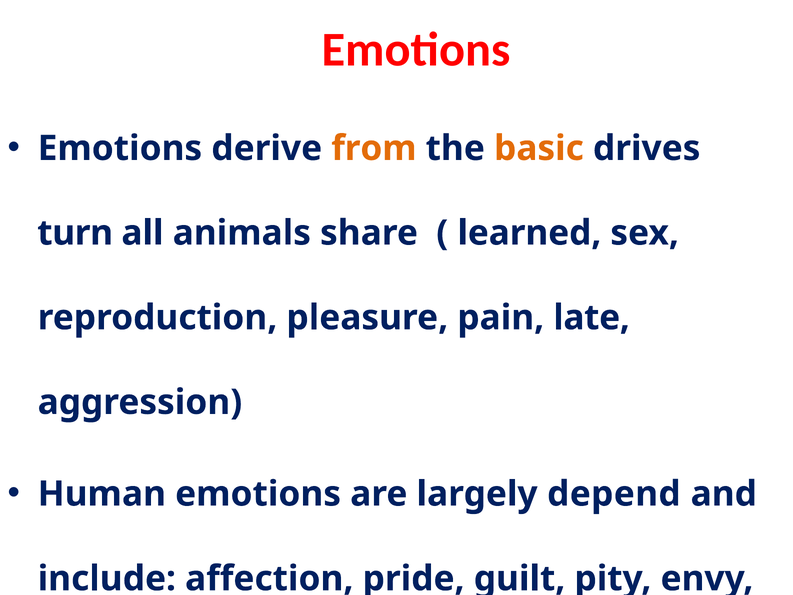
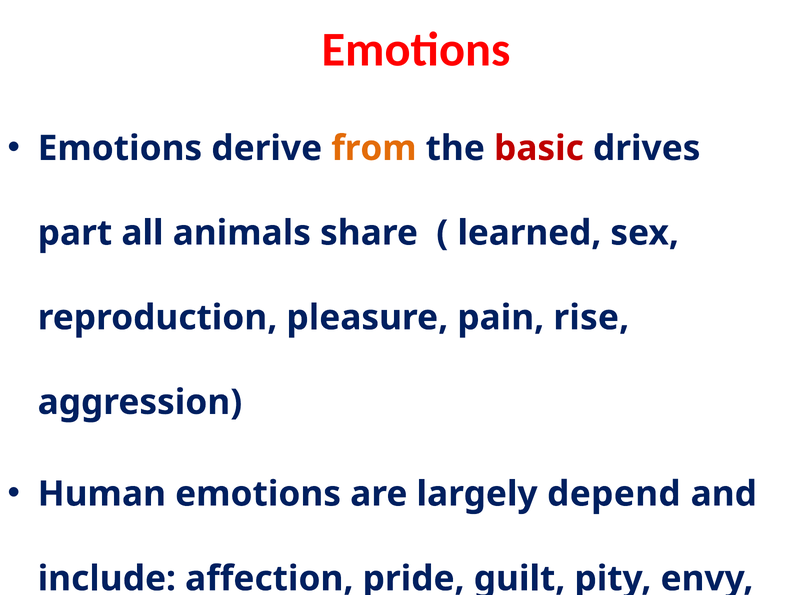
basic colour: orange -> red
turn: turn -> part
late: late -> rise
